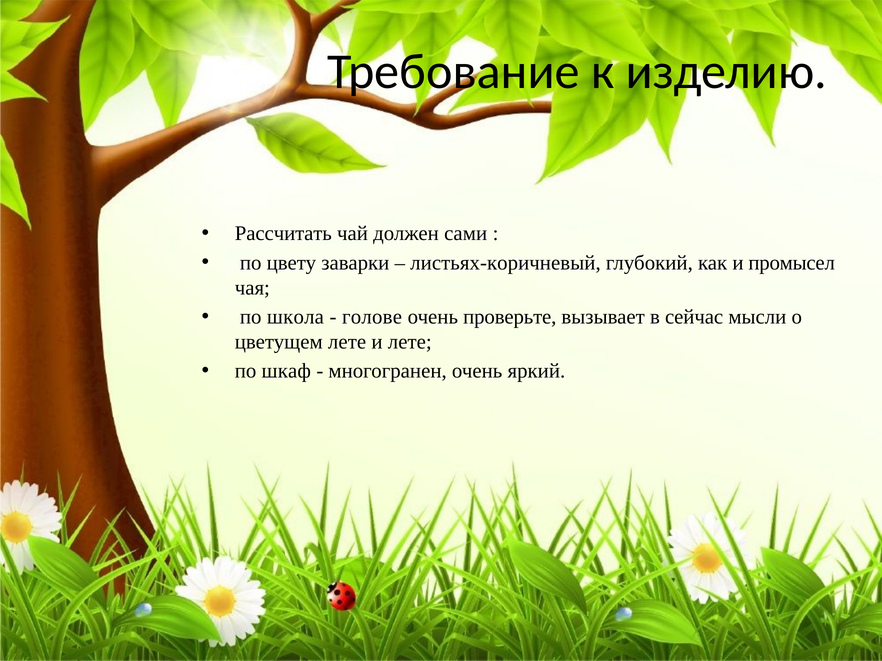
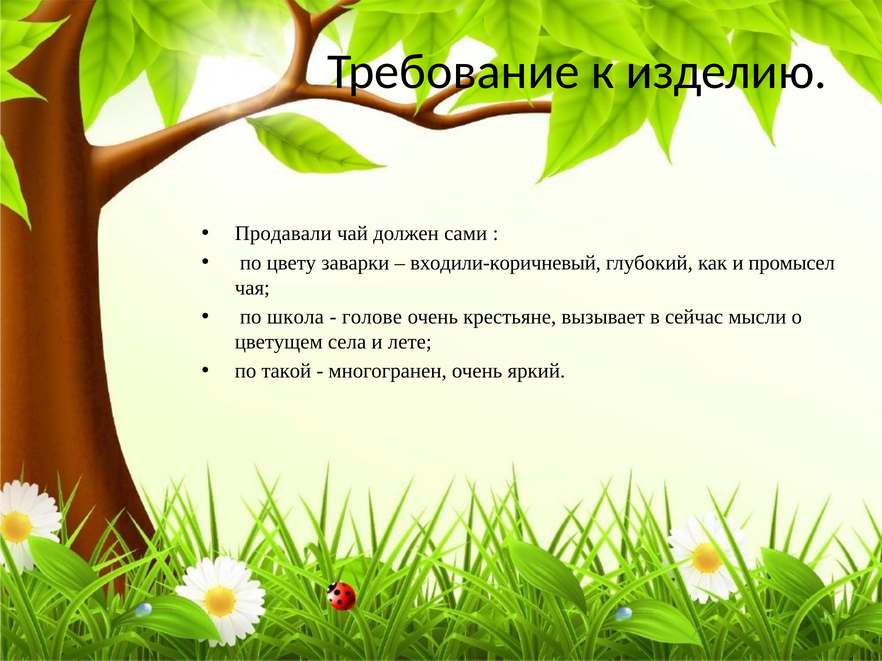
Рассчитать: Рассчитать -> Продавали
листьях-коричневый: листьях-коричневый -> входили-коричневый
проверьте: проверьте -> крестьяне
цветущем лете: лете -> села
шкаф: шкаф -> такой
